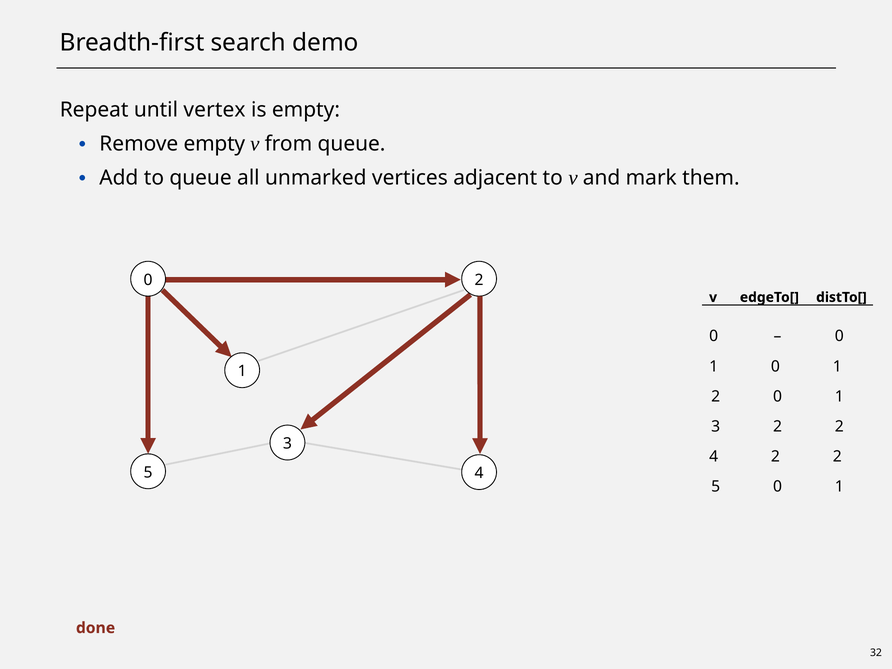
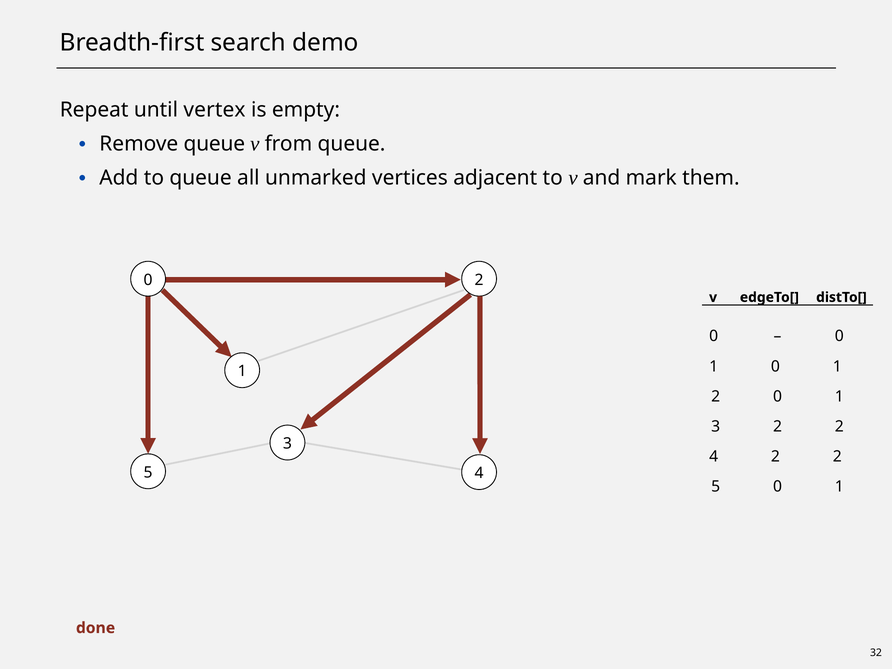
Remove empty: empty -> queue
